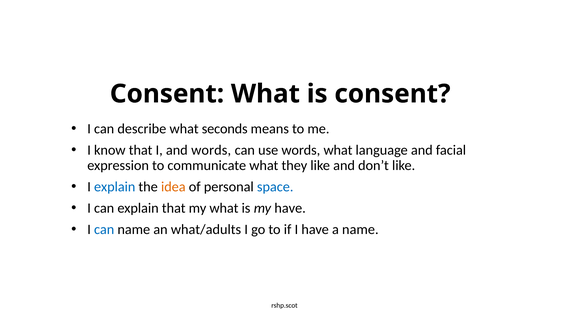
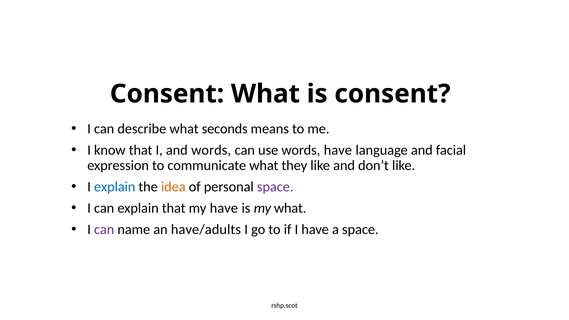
words what: what -> have
space at (275, 187) colour: blue -> purple
my what: what -> have
my have: have -> what
can at (104, 229) colour: blue -> purple
what/adults: what/adults -> have/adults
a name: name -> space
